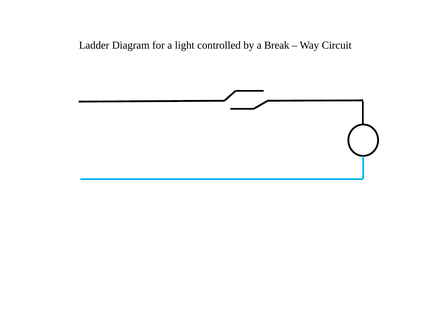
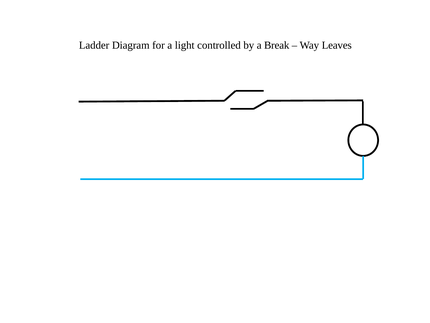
Circuit: Circuit -> Leaves
